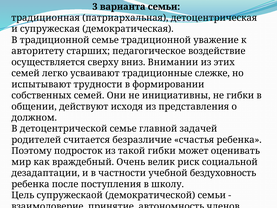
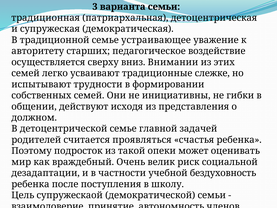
семье традиционной: традиционной -> устраивающее
безразличие: безразличие -> проявляться
такой гибки: гибки -> опеки
